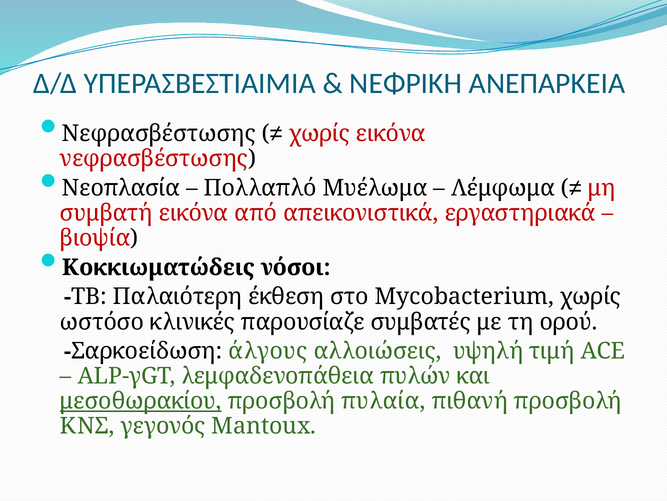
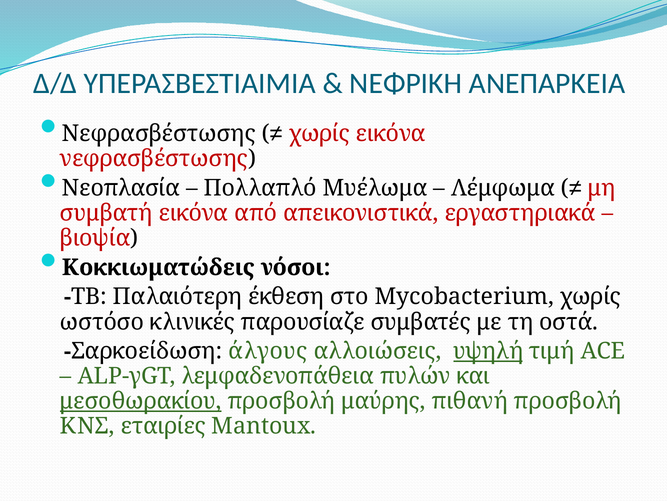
ορού: ορού -> οστά
υψηλή underline: none -> present
πυλαία: πυλαία -> μαύρης
γεγονός: γεγονός -> εταιρίες
